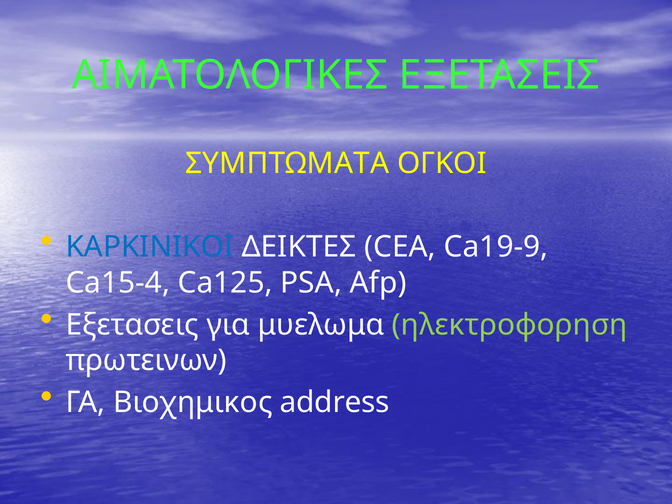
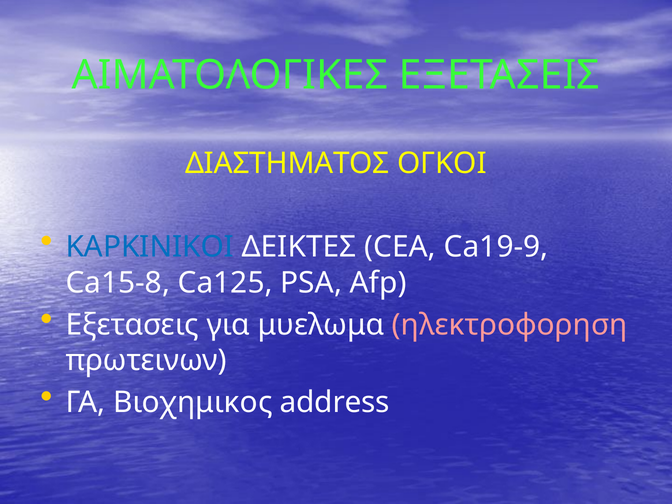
ΣΥΜΠΤΩΜΑΤΑ: ΣΥΜΠΤΩΜΑΤΑ -> ΔΙΑΣΤΗΜΑΤΟΣ
Ca15-4: Ca15-4 -> Ca15-8
ηλεκτροφορηση colour: light green -> pink
